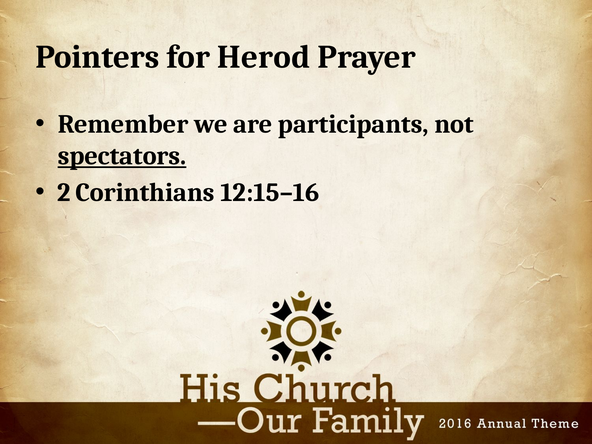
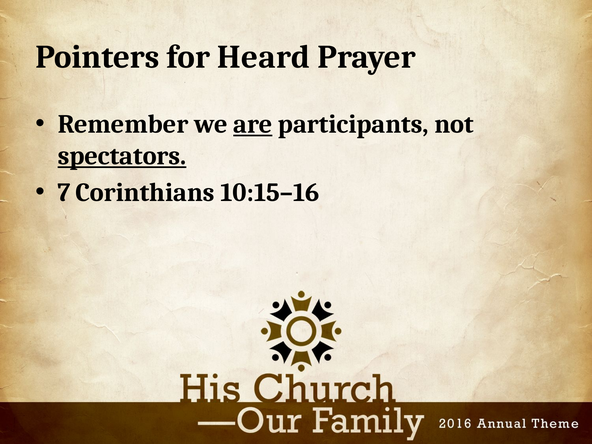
Herod: Herod -> Heard
are underline: none -> present
2: 2 -> 7
12:15–16: 12:15–16 -> 10:15–16
